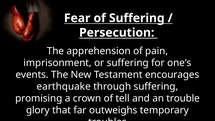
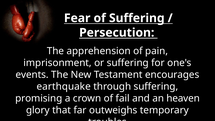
tell: tell -> fail
trouble: trouble -> heaven
